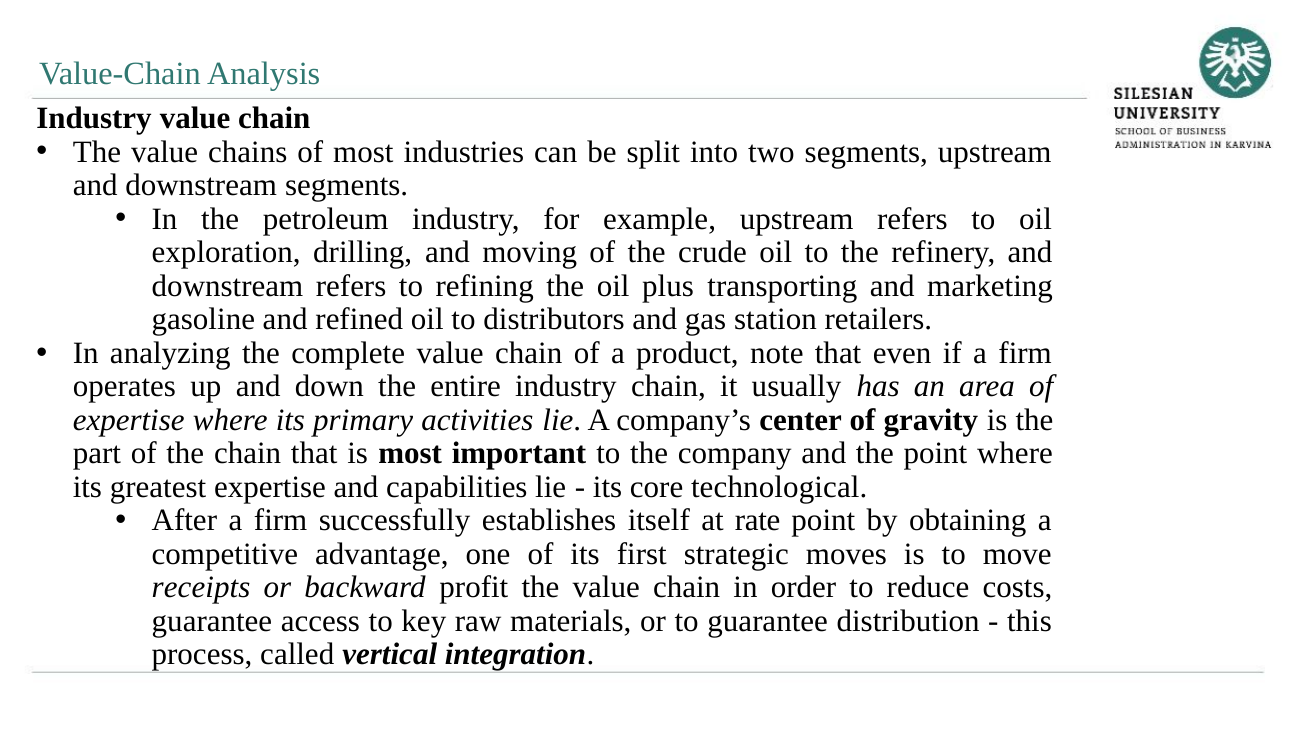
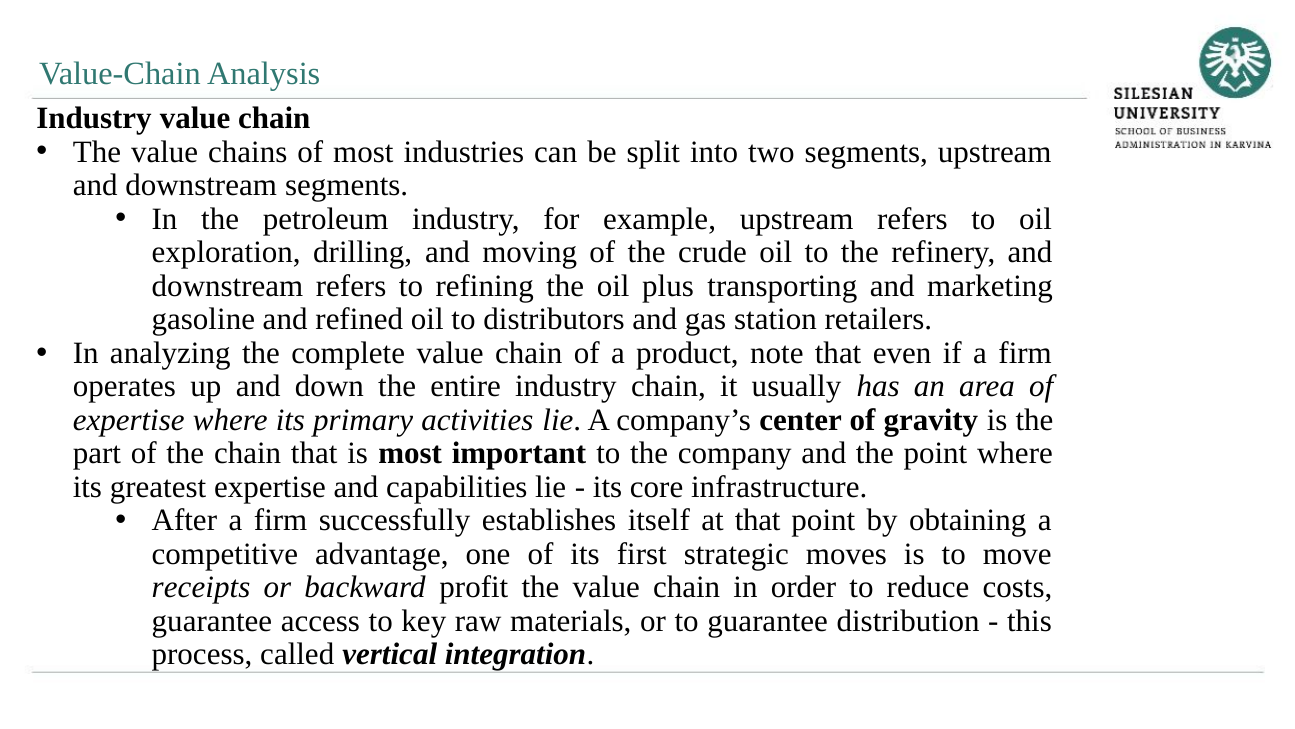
technological: technological -> infrastructure
at rate: rate -> that
